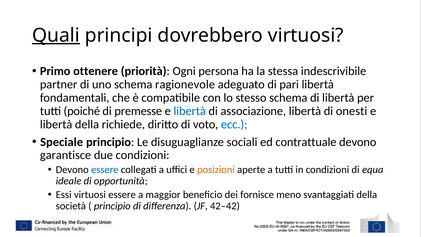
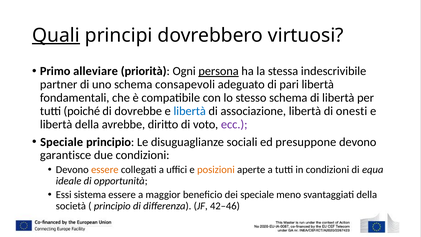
ottenere: ottenere -> alleviare
persona underline: none -> present
ragionevole: ragionevole -> consapevoli
premesse: premesse -> dovrebbe
richiede: richiede -> avrebbe
ecc colour: blue -> purple
contrattuale: contrattuale -> presuppone
essere at (105, 170) colour: blue -> orange
Essi virtuosi: virtuosi -> sistema
dei fornisce: fornisce -> speciale
42–42: 42–42 -> 42–46
